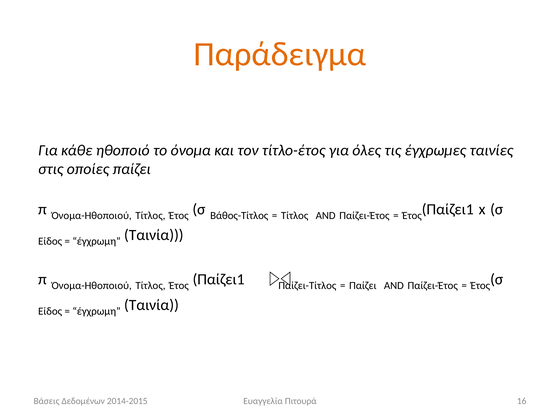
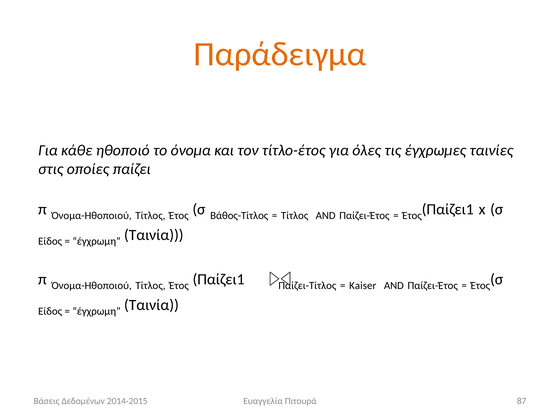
Παίζει at (363, 286): Παίζει -> Kaiser
16: 16 -> 87
